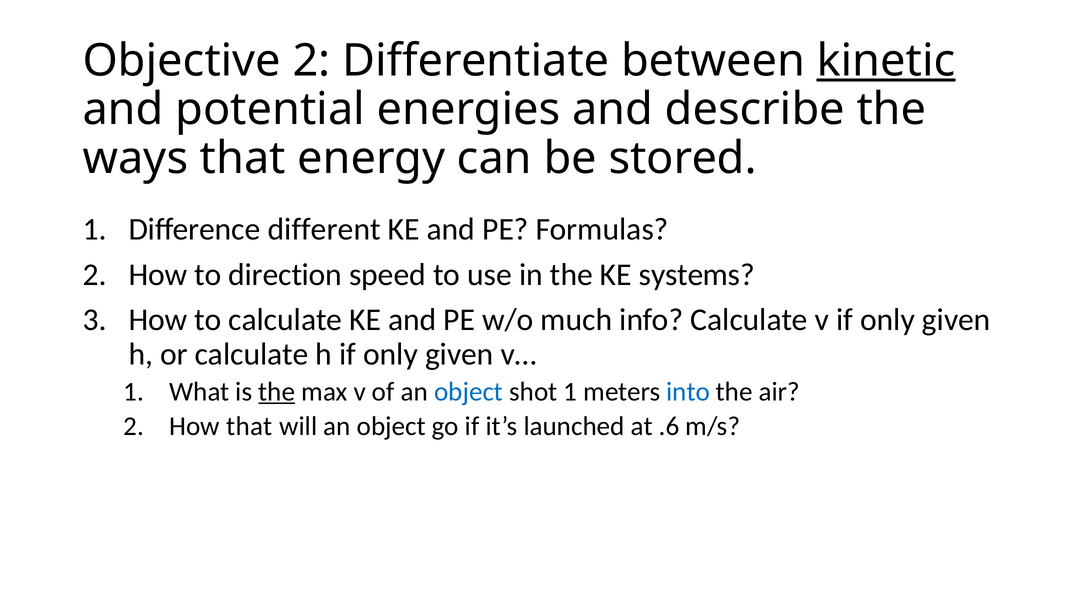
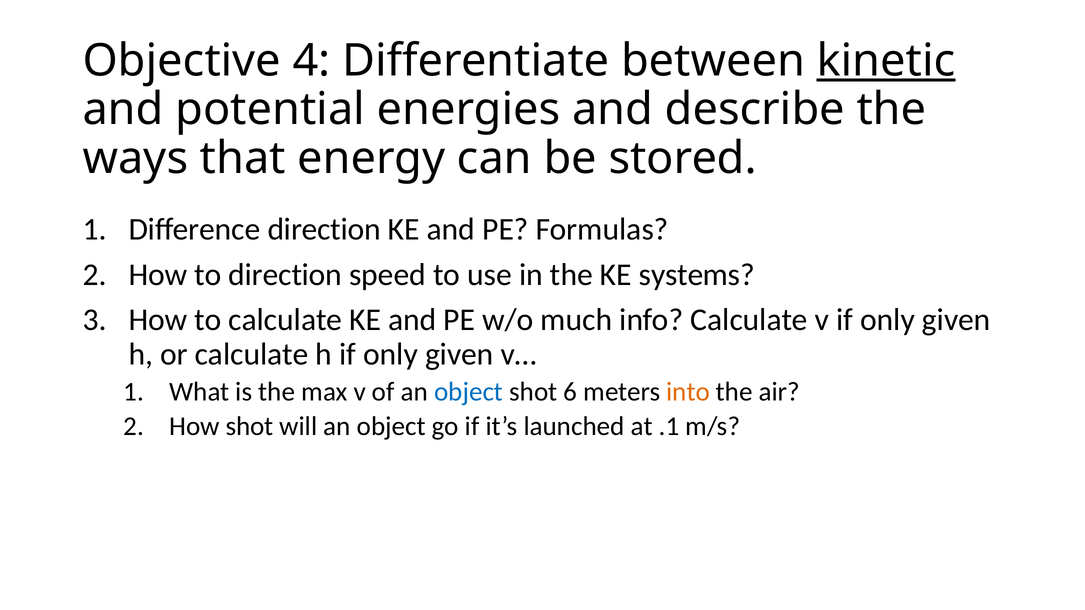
Objective 2: 2 -> 4
Difference different: different -> direction
the at (277, 392) underline: present -> none
shot 1: 1 -> 6
into colour: blue -> orange
How that: that -> shot
.6: .6 -> .1
